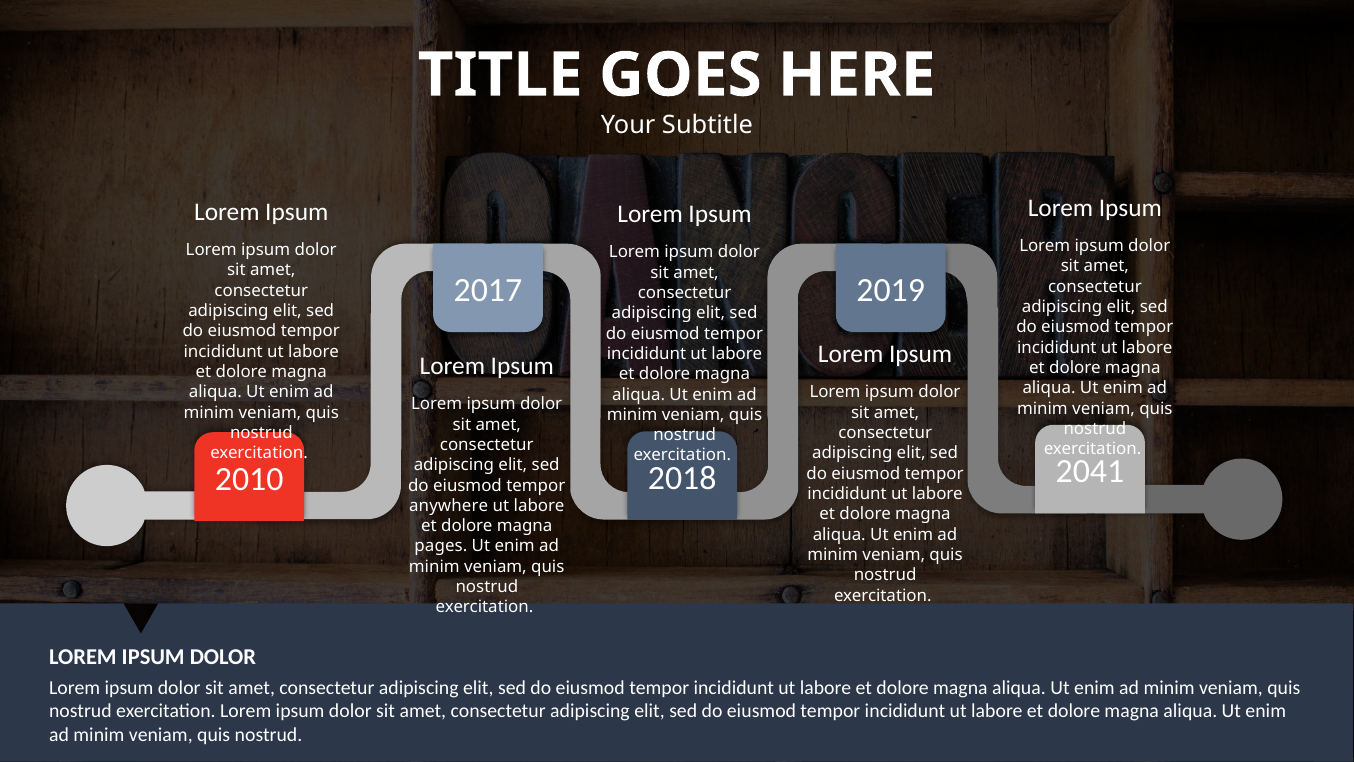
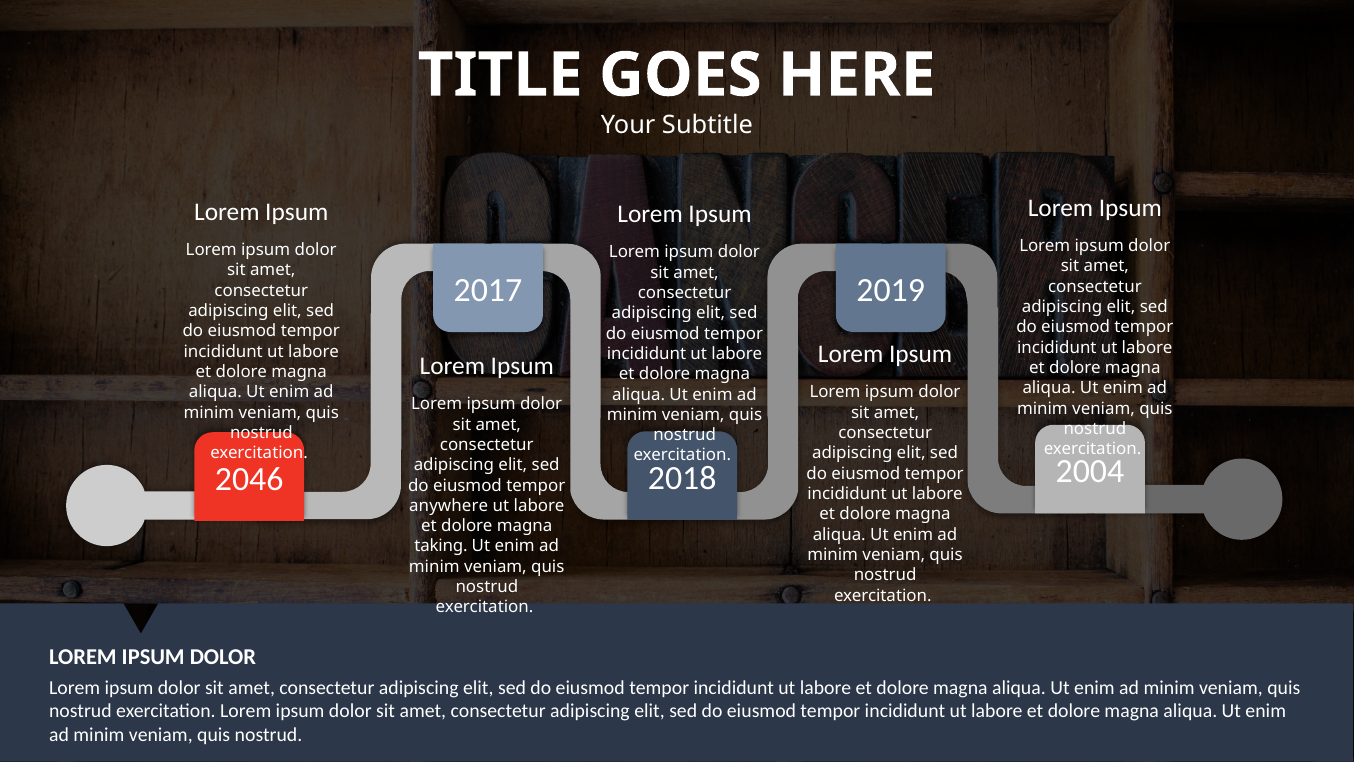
2041: 2041 -> 2004
2010: 2010 -> 2046
pages: pages -> taking
